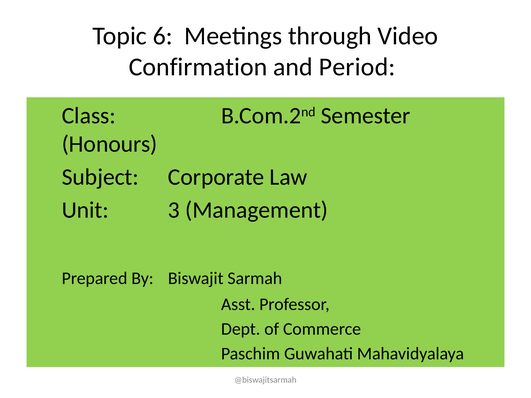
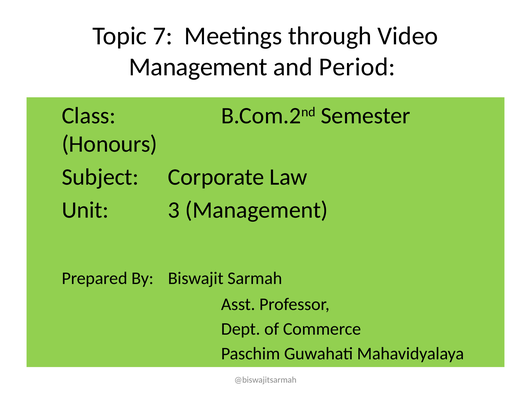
6: 6 -> 7
Confirmation at (198, 67): Confirmation -> Management
